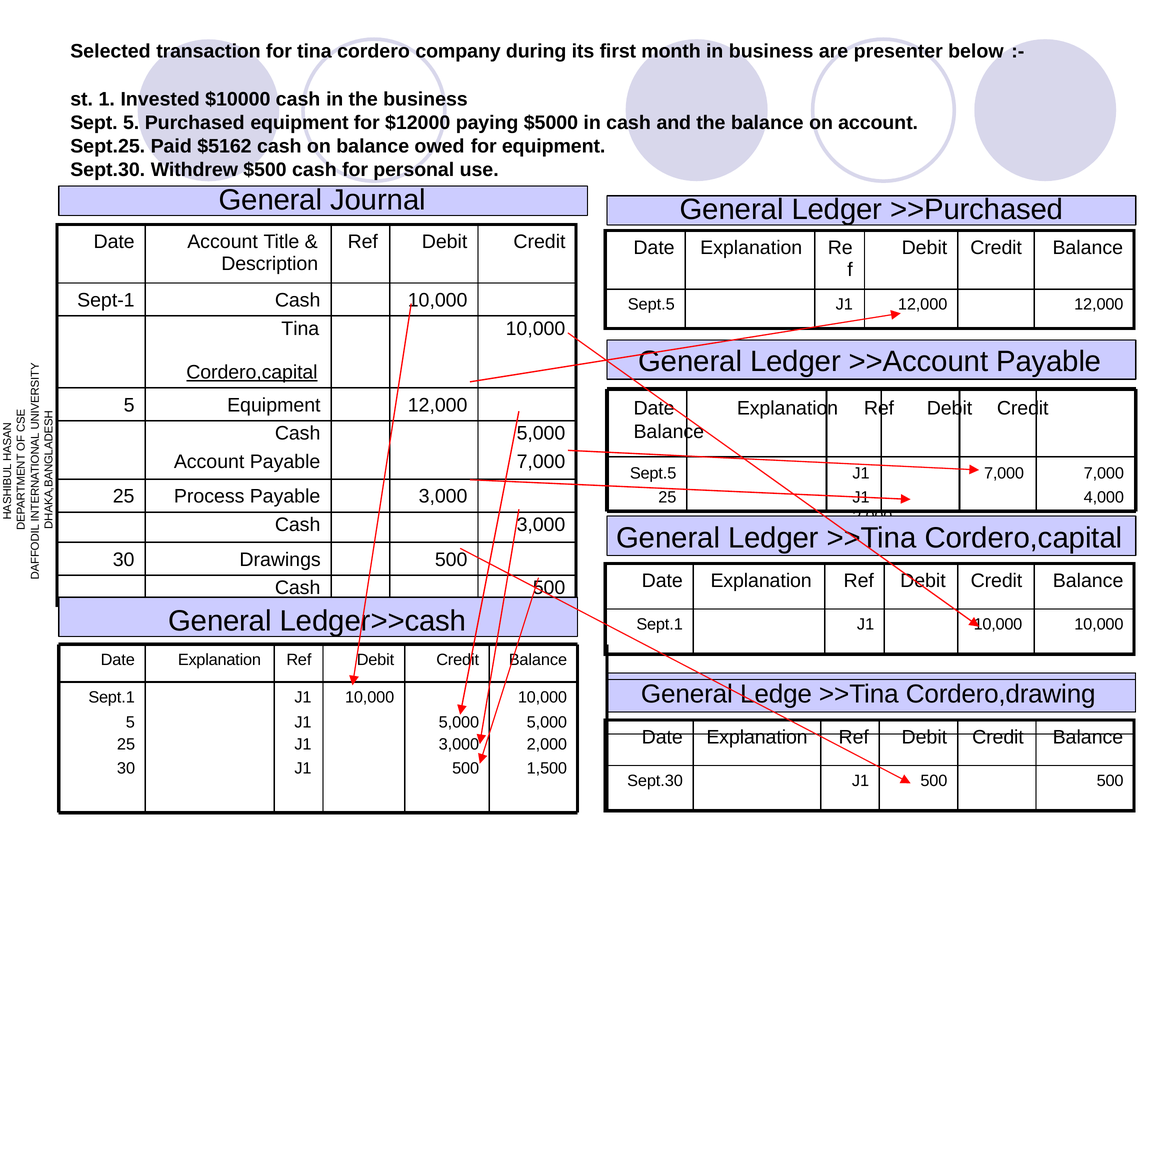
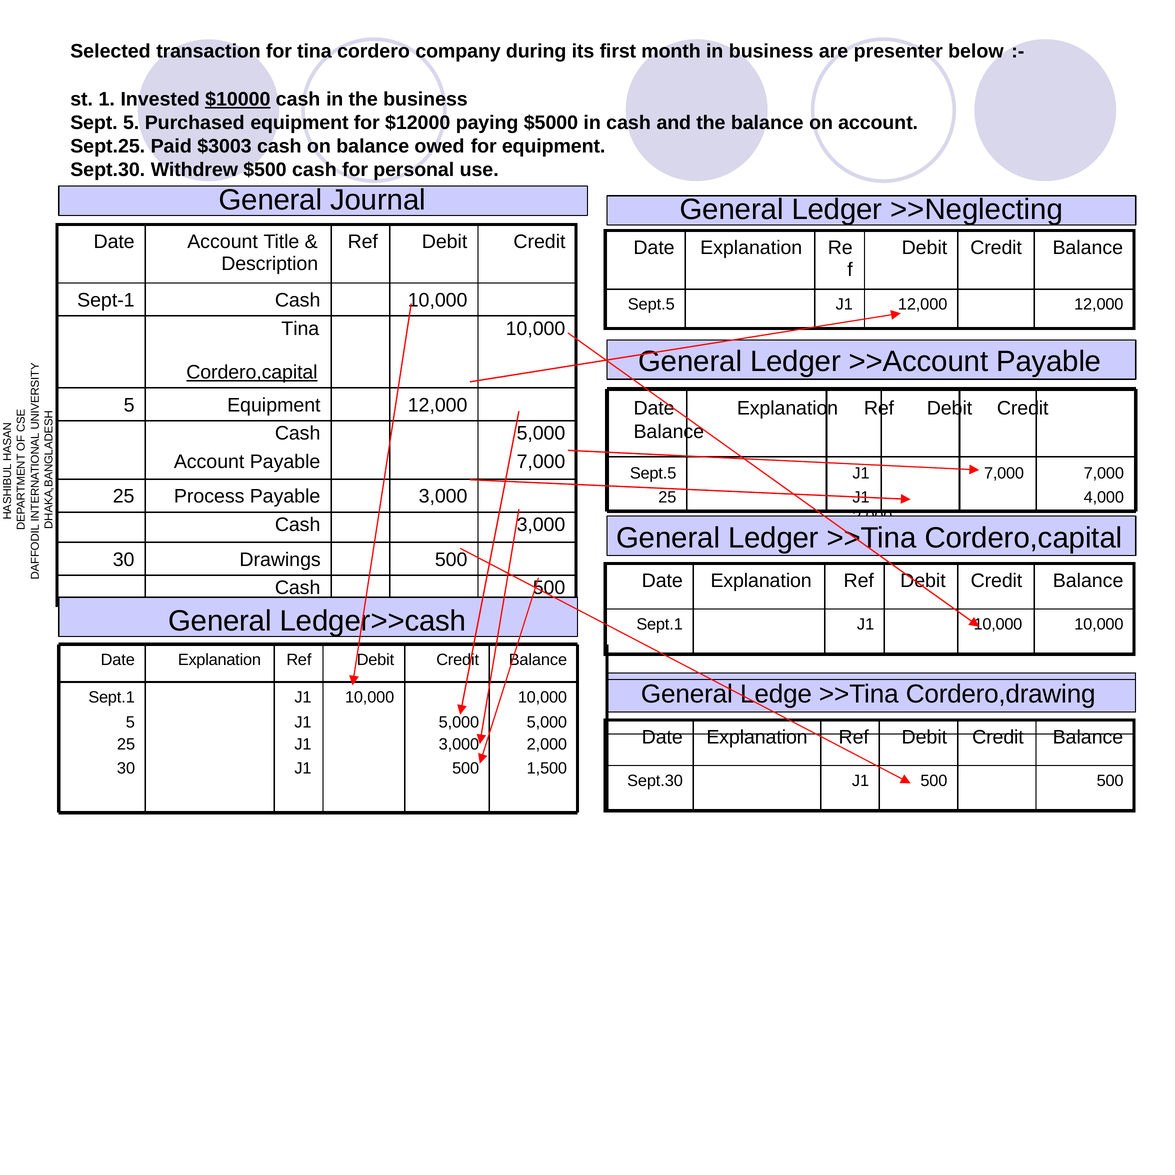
$10000 underline: none -> present
$5162: $5162 -> $3003
>>Purchased: >>Purchased -> >>Neglecting
